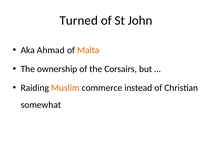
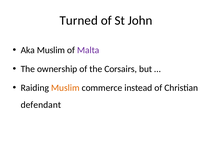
Aka Ahmad: Ahmad -> Muslim
Malta colour: orange -> purple
somewhat: somewhat -> defendant
